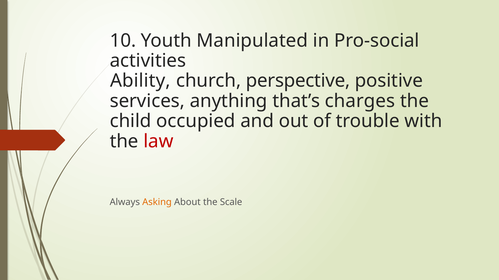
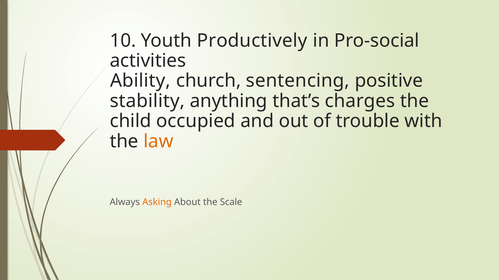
Manipulated: Manipulated -> Productively
perspective: perspective -> sentencing
services: services -> stability
law colour: red -> orange
